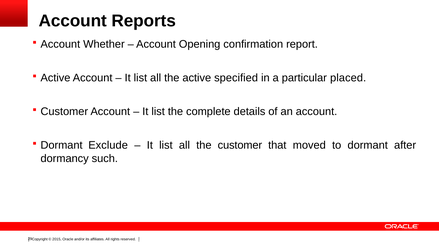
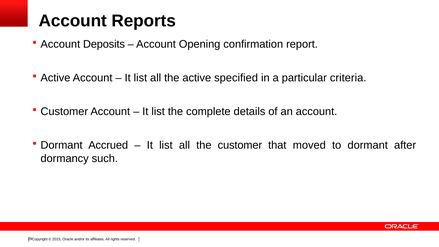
Whether: Whether -> Deposits
placed: placed -> criteria
Exclude: Exclude -> Accrued
